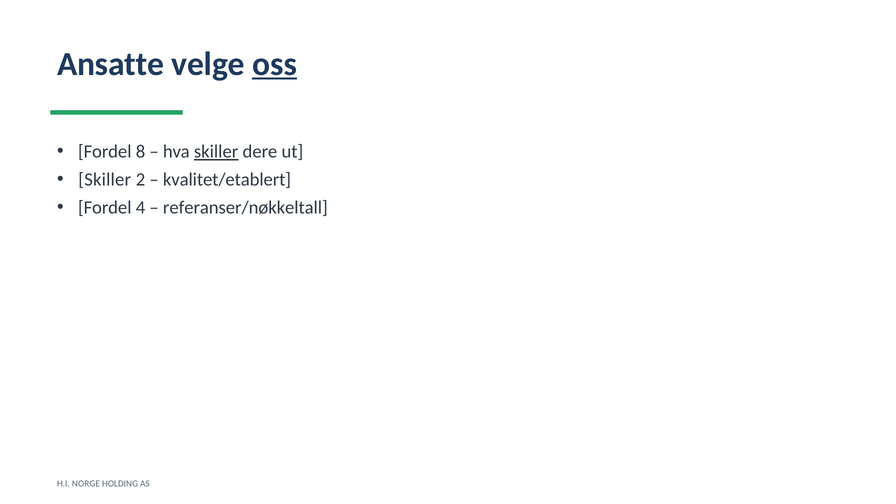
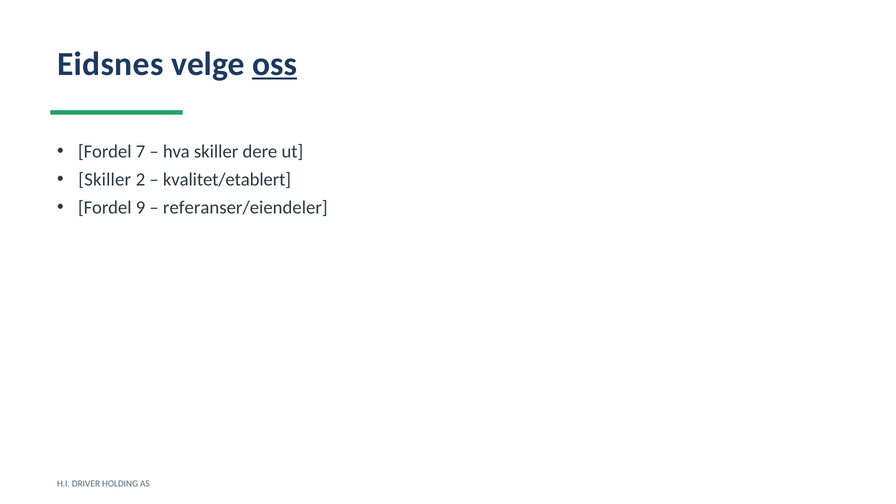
Ansatte: Ansatte -> Eidsnes
8: 8 -> 7
skiller at (216, 152) underline: present -> none
4: 4 -> 9
referanser/nøkkeltall: referanser/nøkkeltall -> referanser/eiendeler
NORGE: NORGE -> DRIVER
